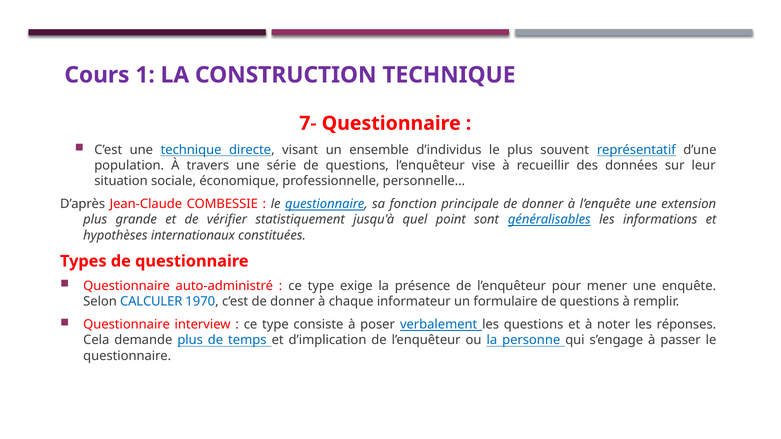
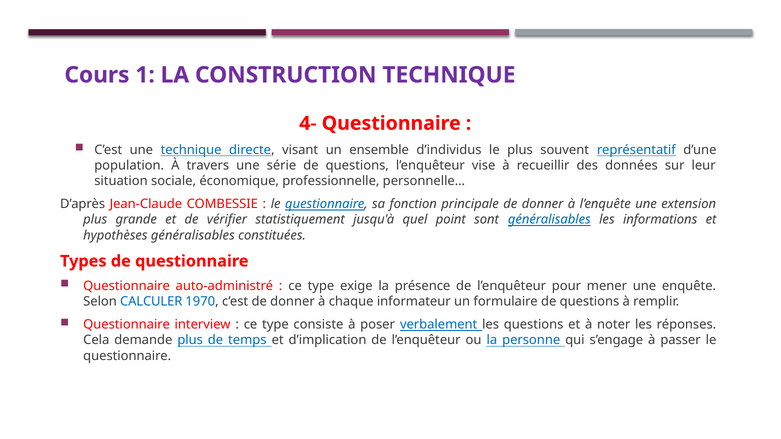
7-: 7- -> 4-
hypothèses internationaux: internationaux -> généralisables
